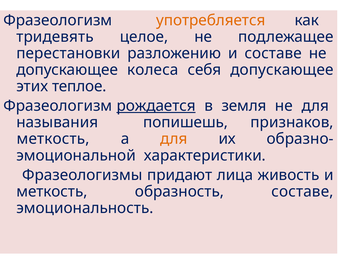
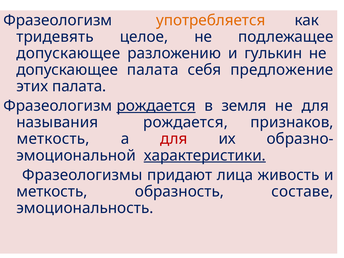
перестановки at (68, 53): перестановки -> допускающее
и составе: составе -> гулькин
допускающее колеса: колеса -> палата
себя допускающее: допускающее -> предложение
этих теплое: теплое -> палата
называния попишешь: попишешь -> рождается
для at (174, 139) colour: orange -> red
характеристики underline: none -> present
